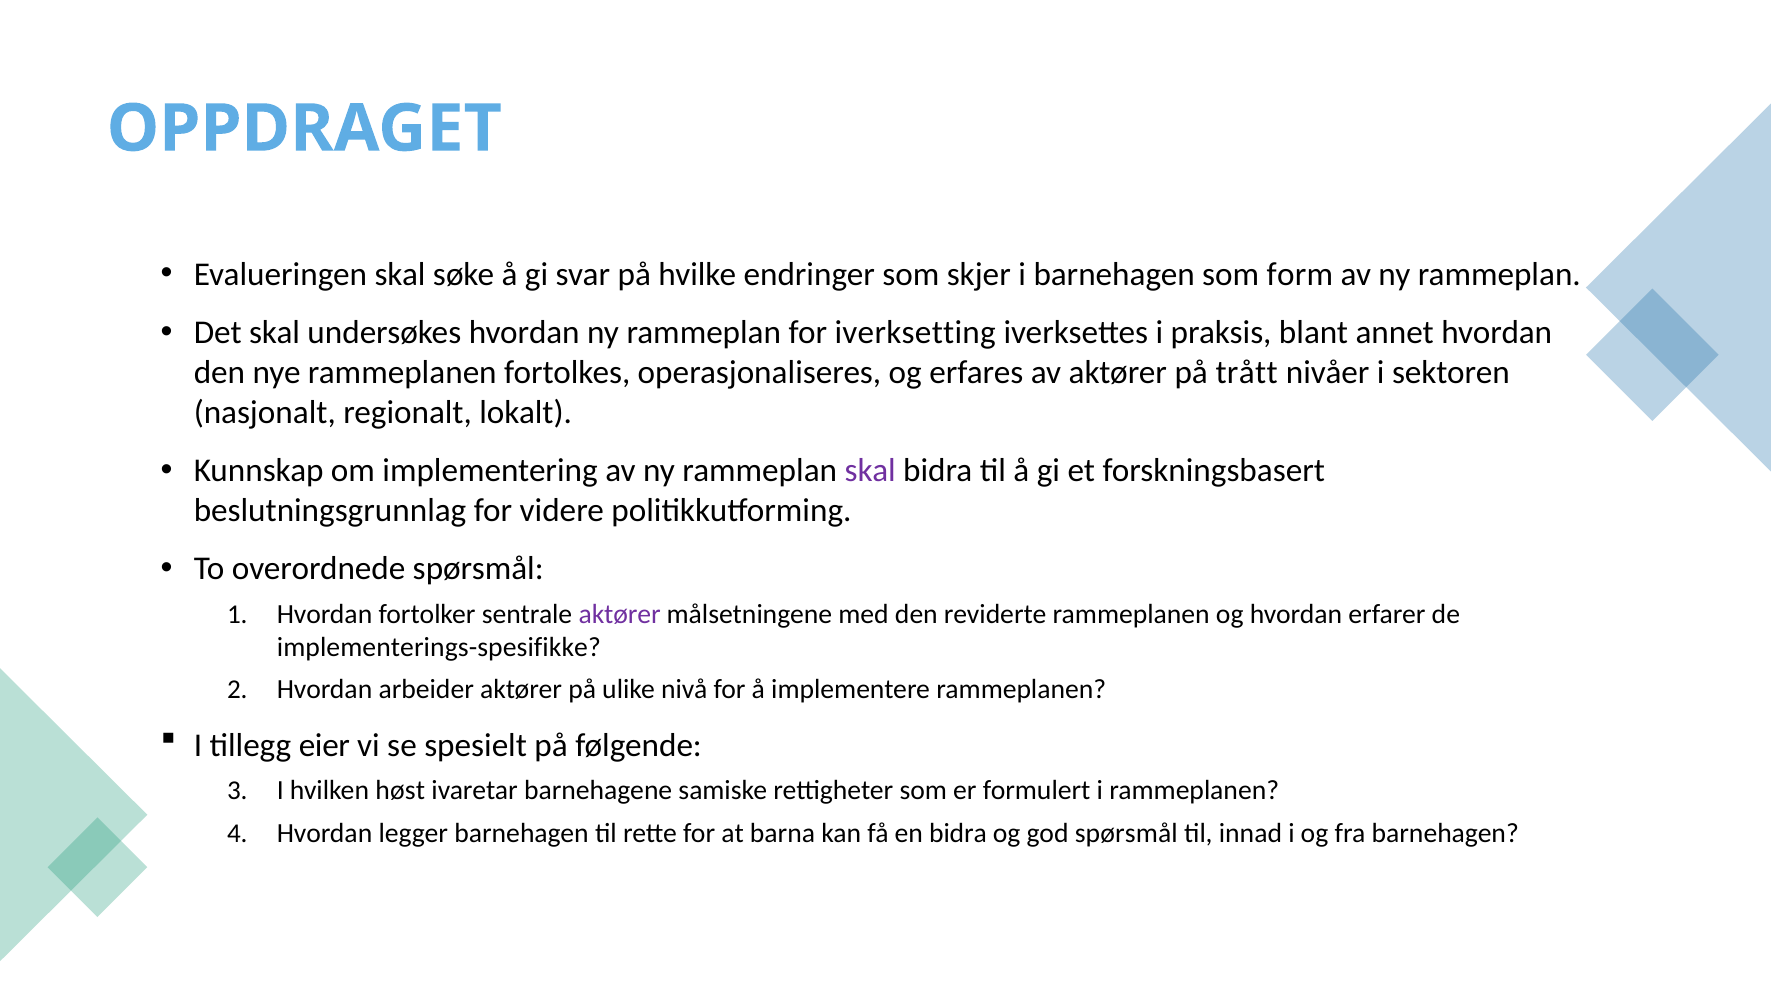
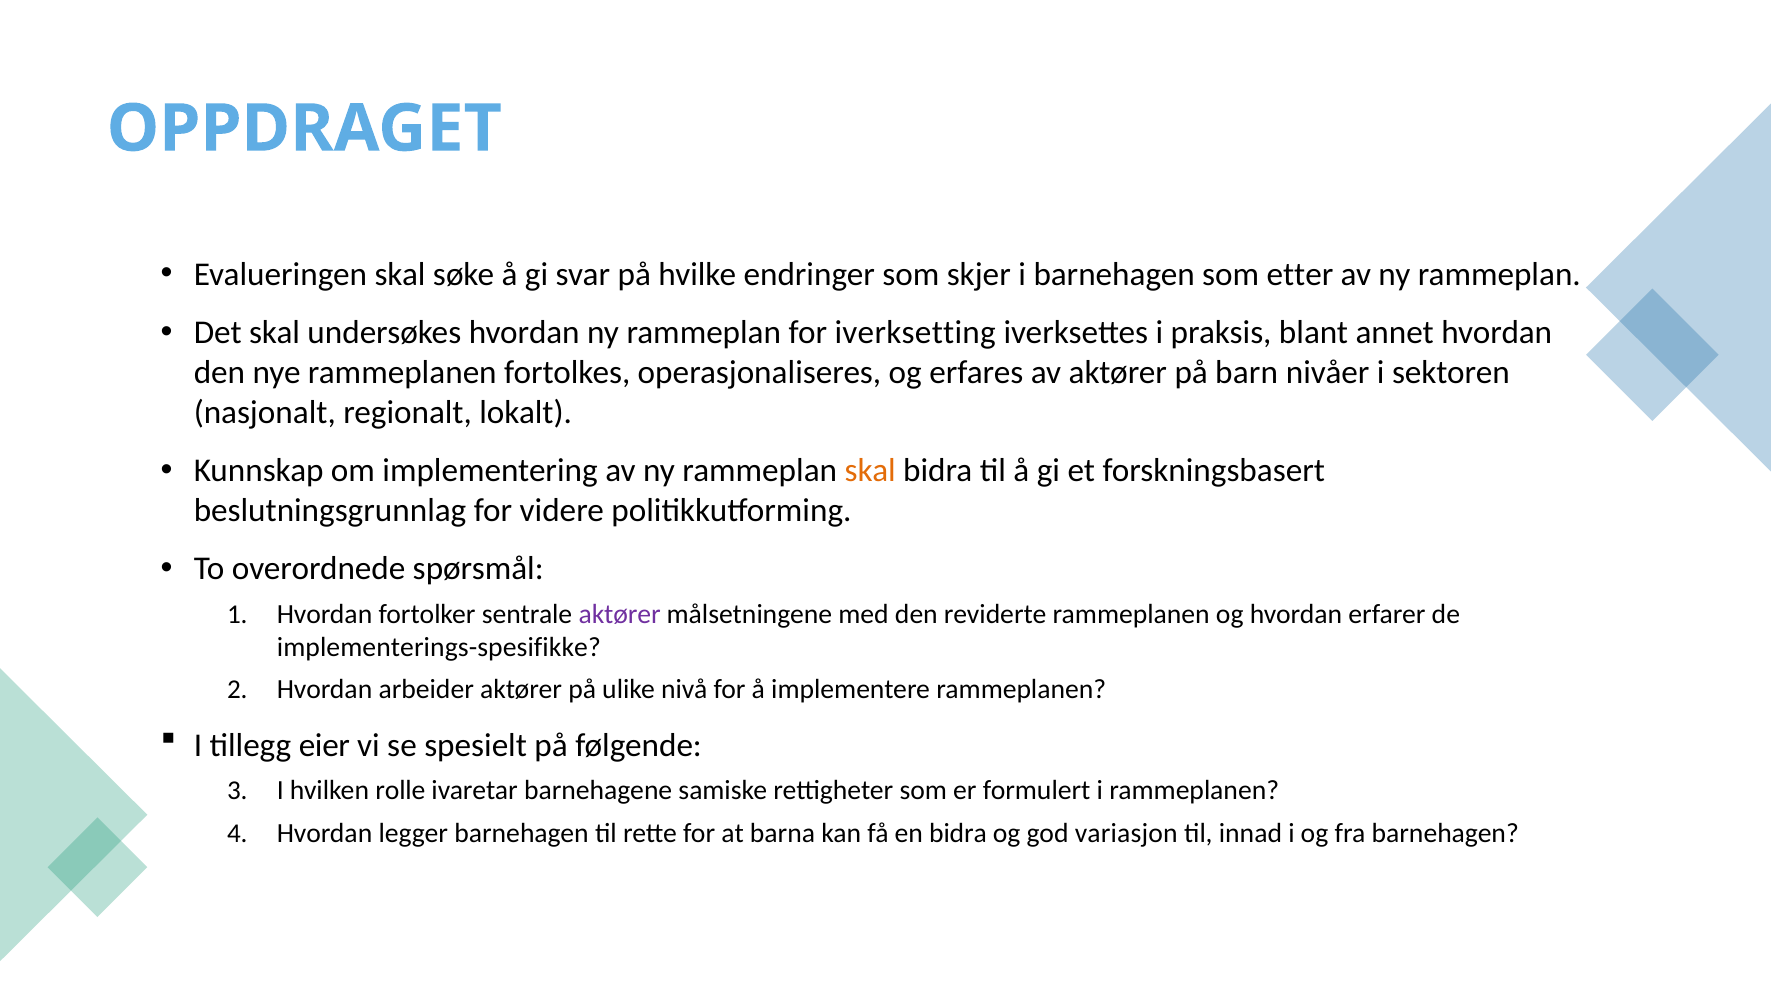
form: form -> etter
trått: trått -> barn
skal at (870, 471) colour: purple -> orange
høst: høst -> rolle
god spørsmål: spørsmål -> variasjon
